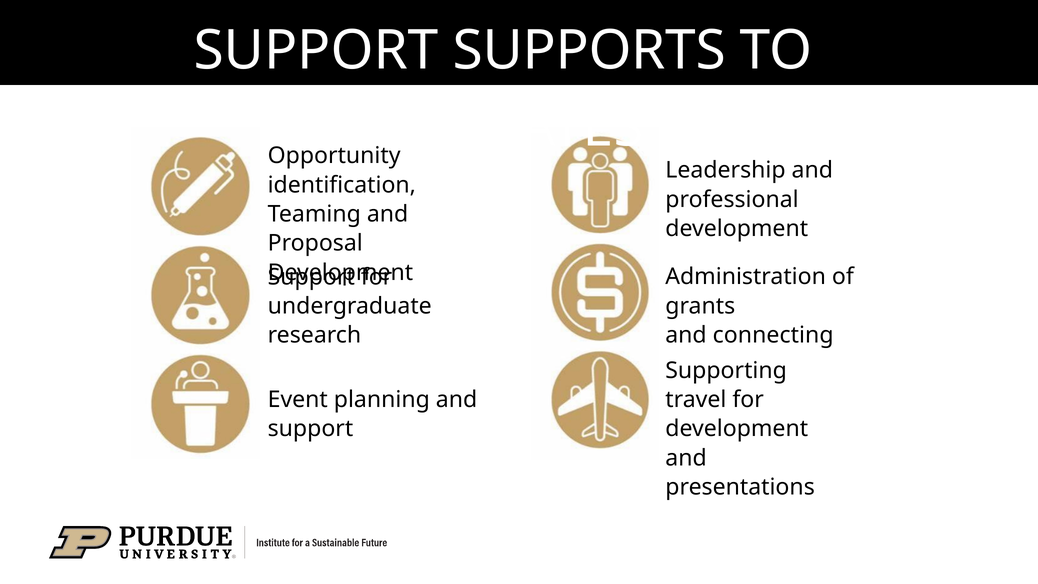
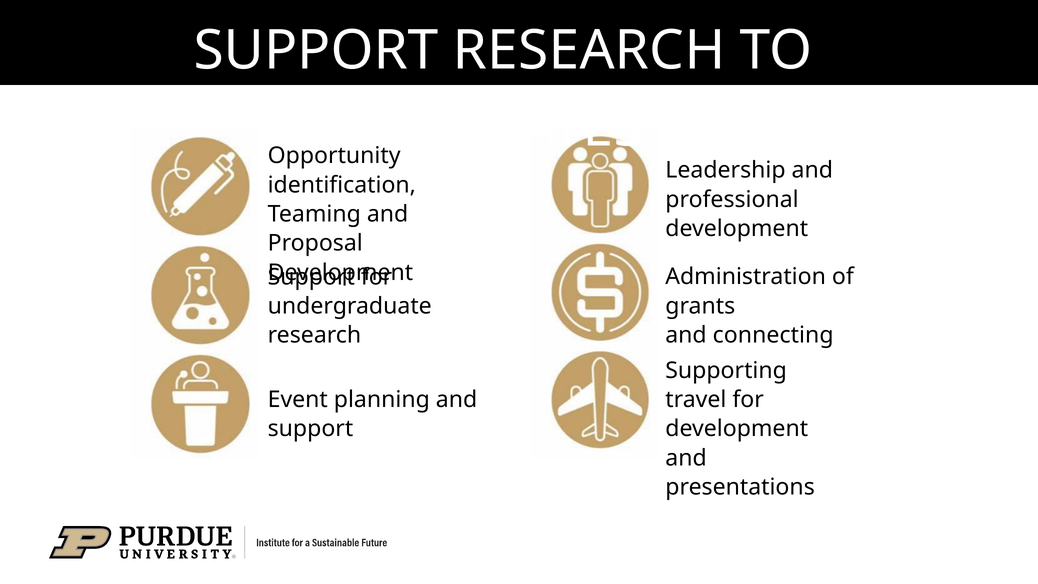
SUPPORT SUPPORTS: SUPPORTS -> RESEARCH
